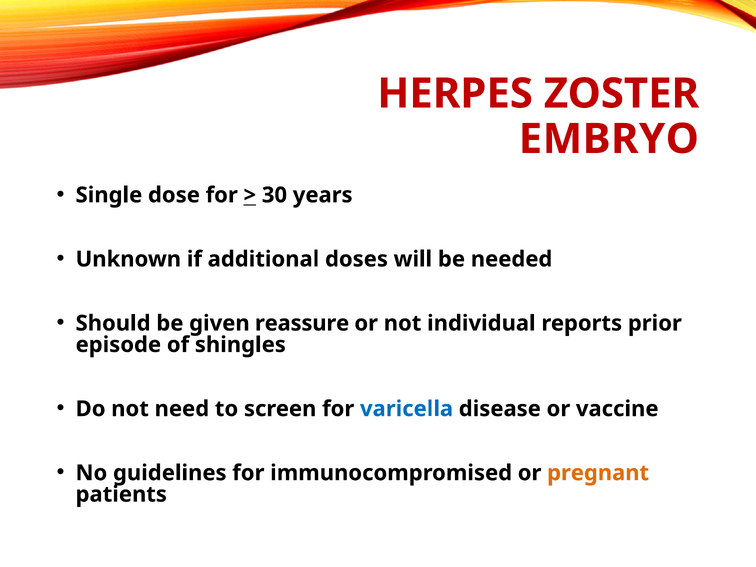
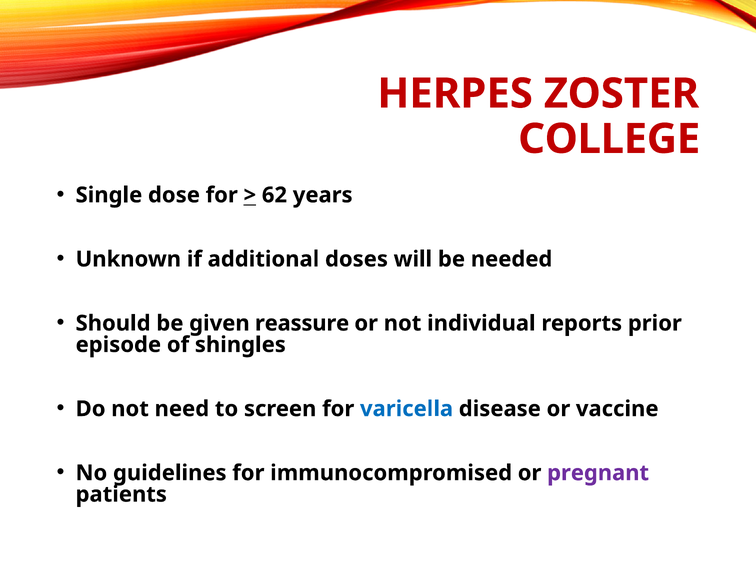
EMBRYO: EMBRYO -> COLLEGE
30: 30 -> 62
pregnant colour: orange -> purple
